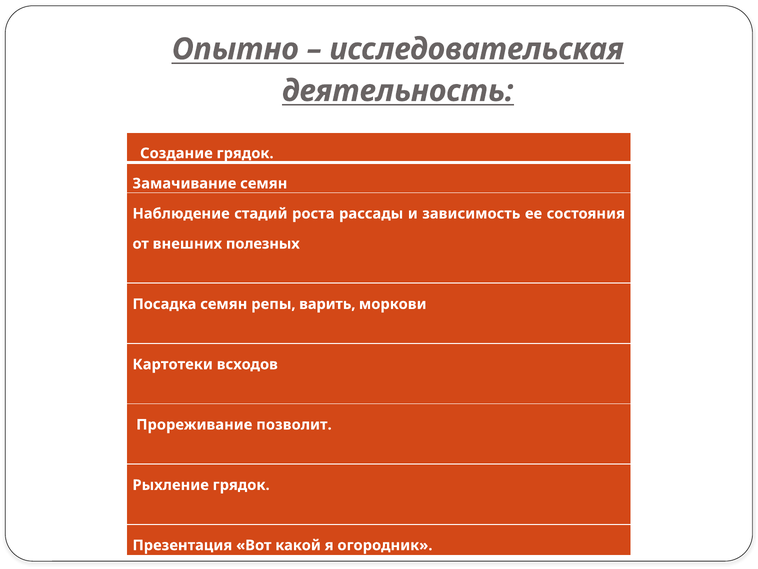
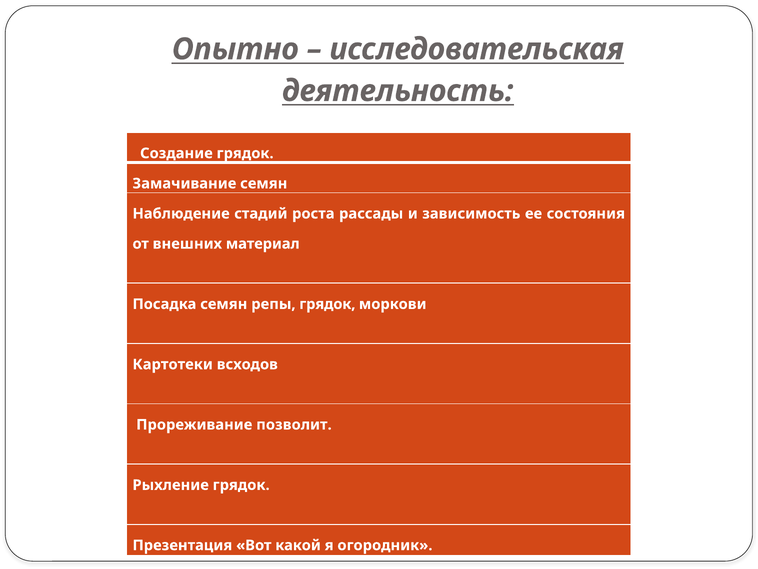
полезных: полезных -> материал
репы варить: варить -> грядок
